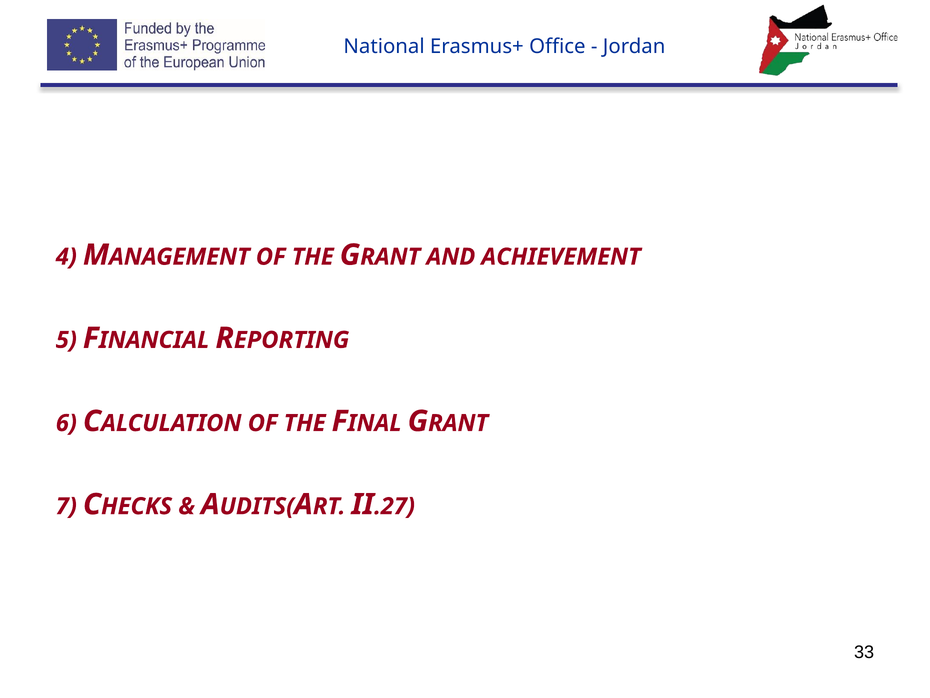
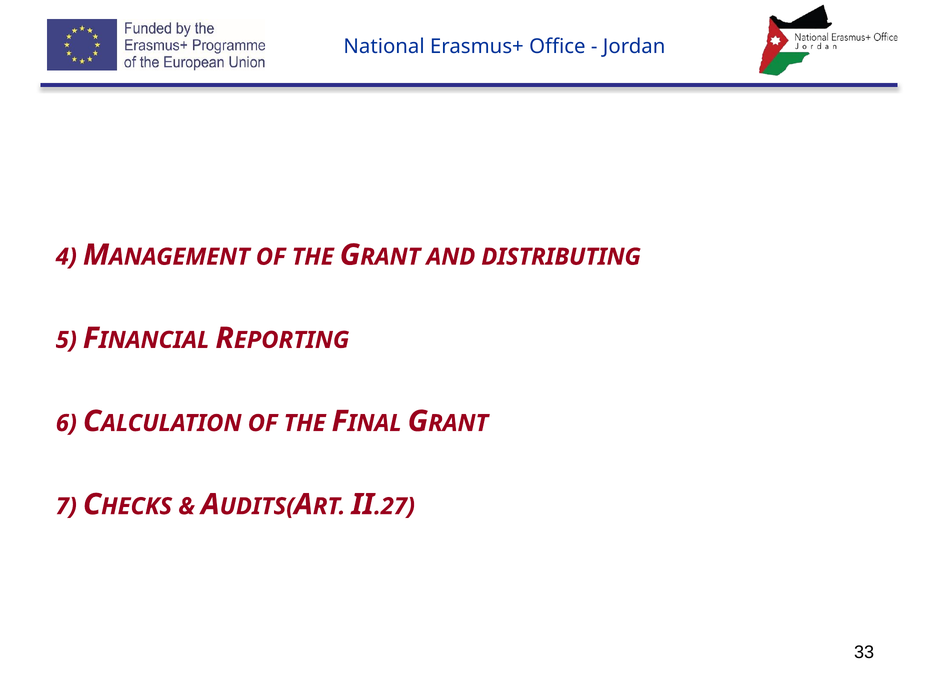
ACHIEVEMENT: ACHIEVEMENT -> DISTRIBUTING
